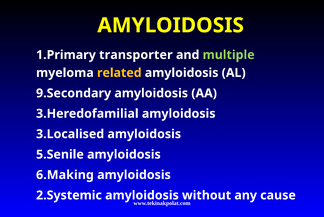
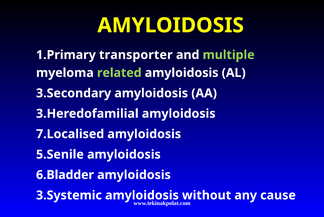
related colour: yellow -> light green
9.Secondary: 9.Secondary -> 3.Secondary
3.Localised: 3.Localised -> 7.Localised
6.Making: 6.Making -> 6.Bladder
2.Systemic: 2.Systemic -> 3.Systemic
